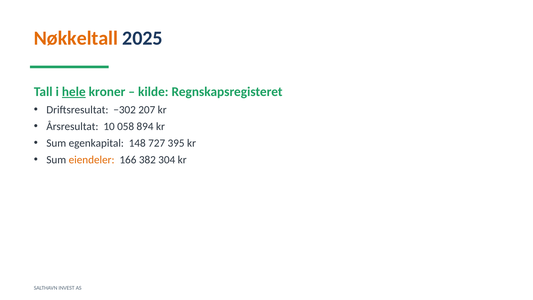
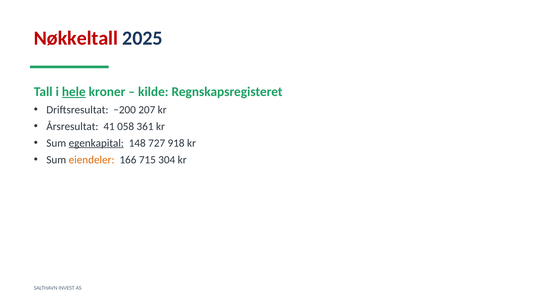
Nøkkeltall colour: orange -> red
−302: −302 -> −200
10: 10 -> 41
894: 894 -> 361
egenkapital underline: none -> present
395: 395 -> 918
382: 382 -> 715
